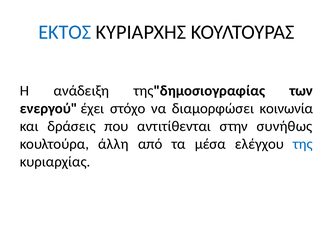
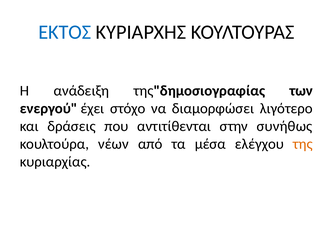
κοινωνία: κοινωνία -> λιγότερο
άλλη: άλλη -> νέων
της colour: blue -> orange
